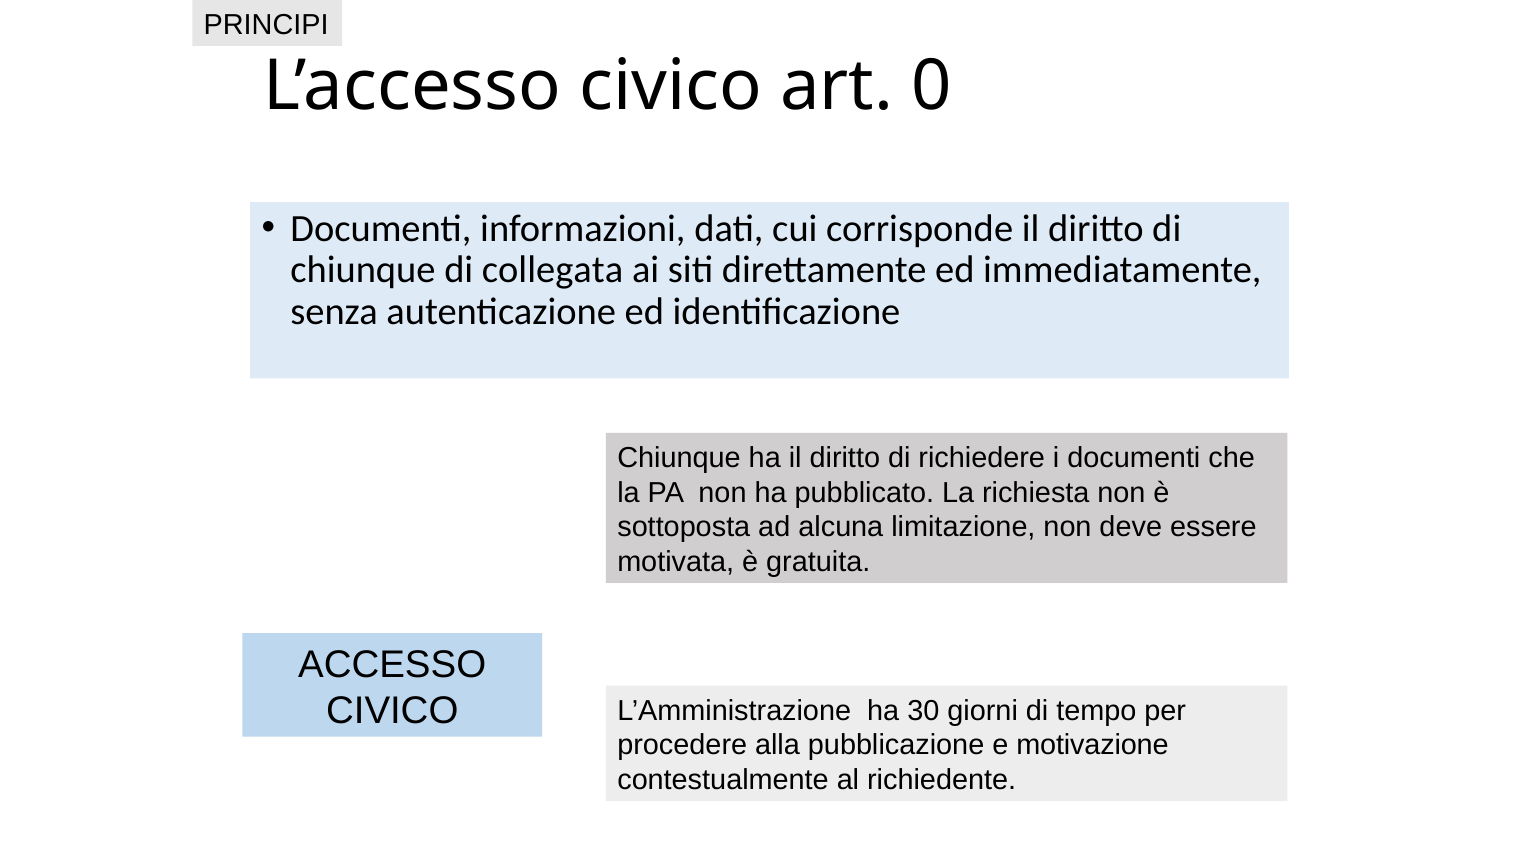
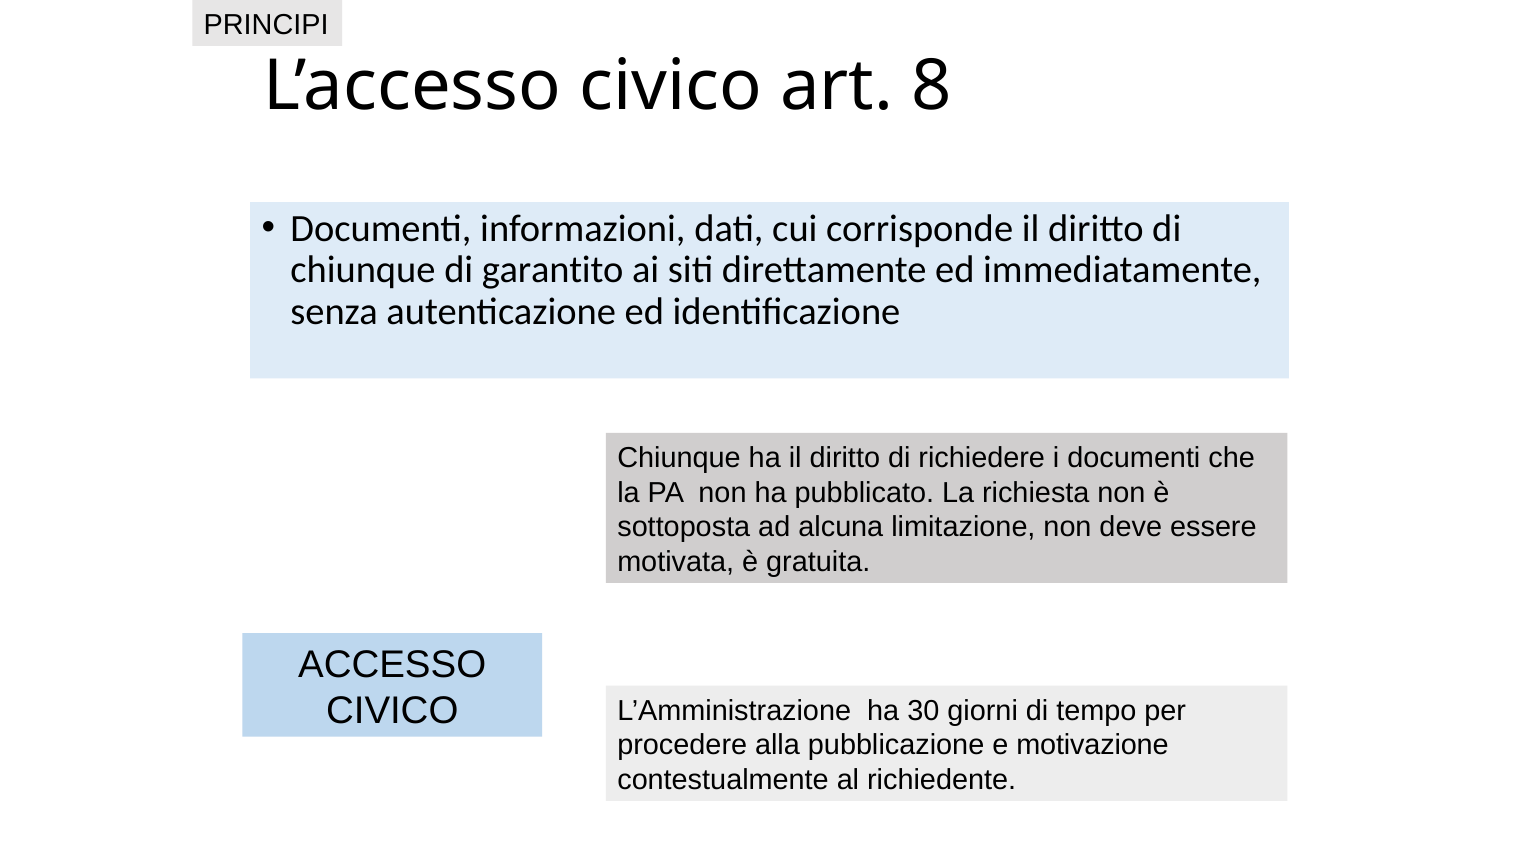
0: 0 -> 8
collegata: collegata -> garantito
